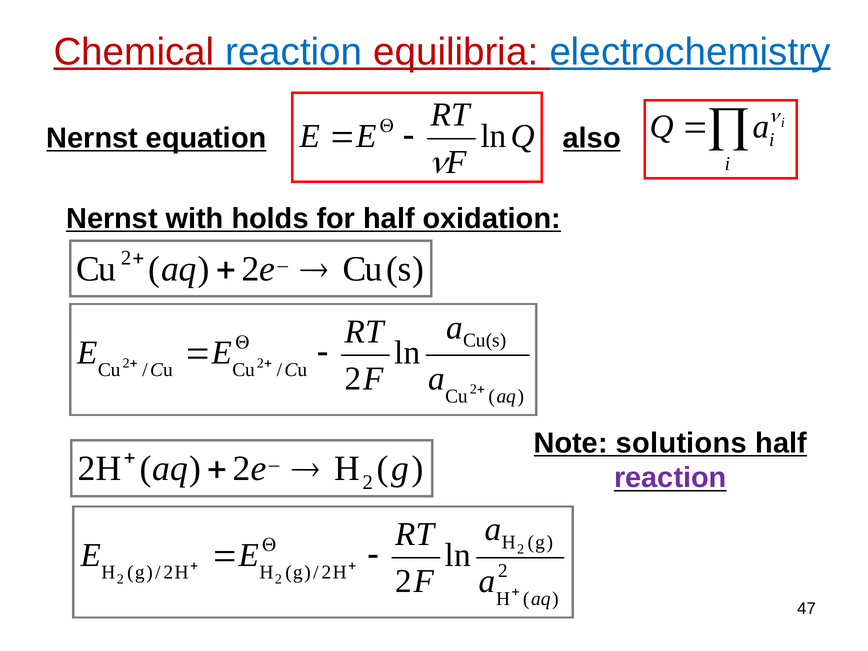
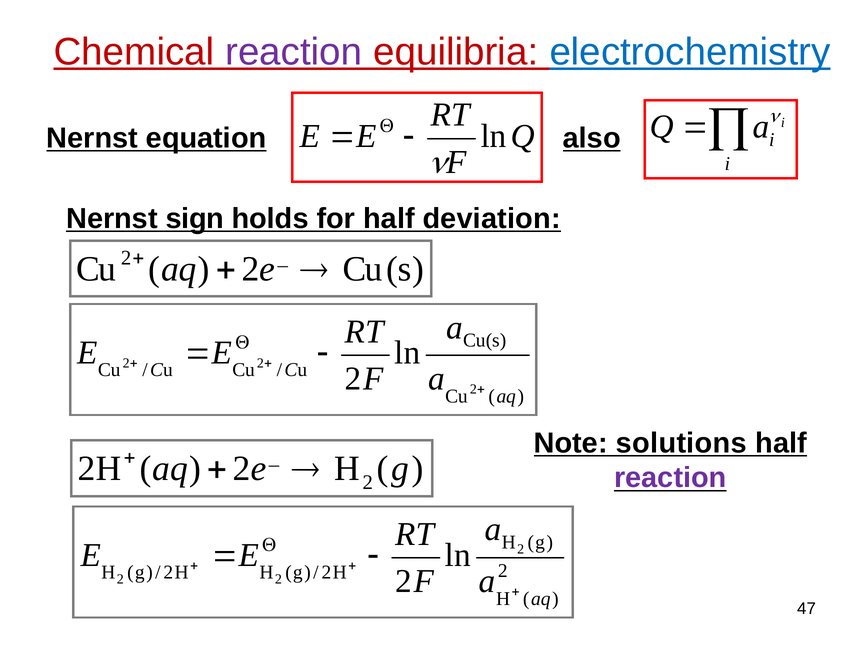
reaction at (294, 52) colour: blue -> purple
with: with -> sign
oxidation: oxidation -> deviation
